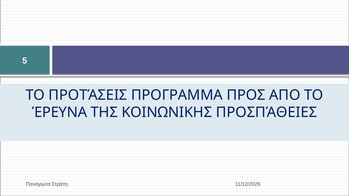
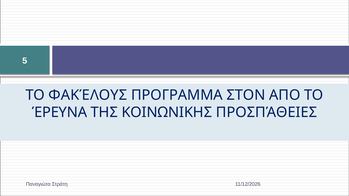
ΠΡΟΤΆΣΕΙΣ: ΠΡΟΤΆΣΕΙΣ -> ΦΑΚΈΛΟΥΣ
ΠΡΟΣ: ΠΡΟΣ -> ΣΤΟΝ
